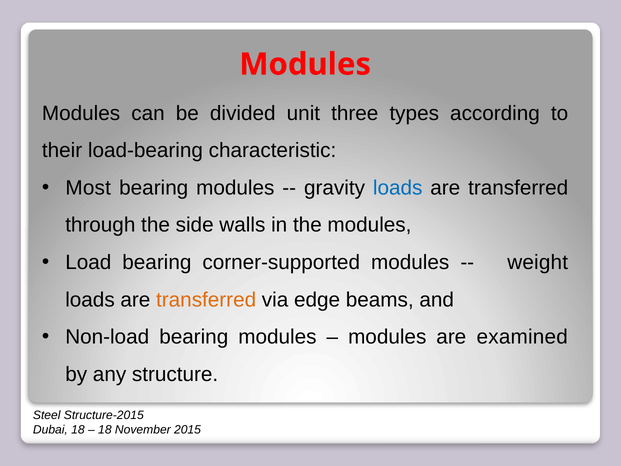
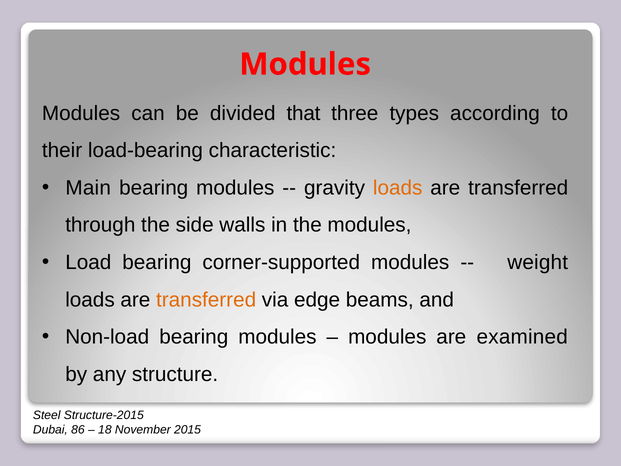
unit: unit -> that
Most: Most -> Main
loads at (398, 188) colour: blue -> orange
Dubai 18: 18 -> 86
